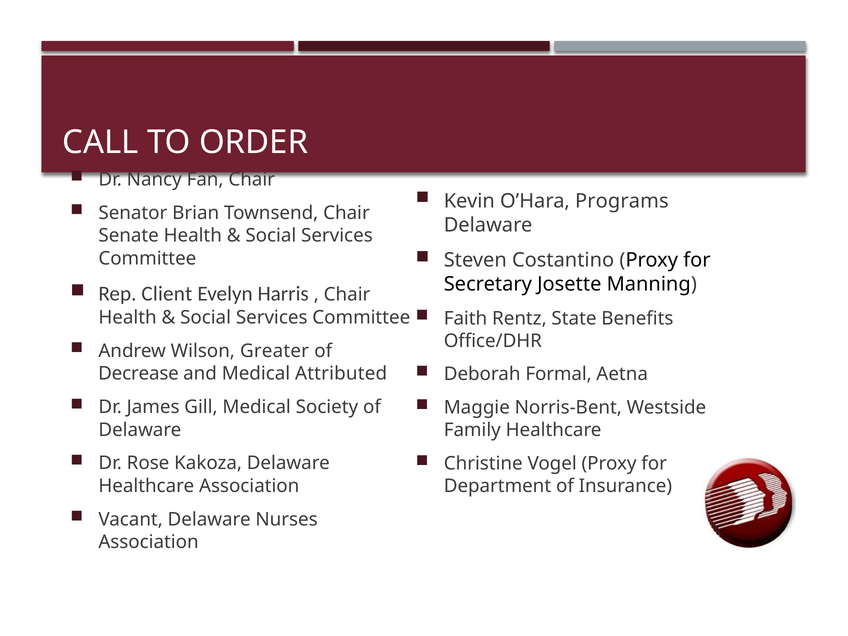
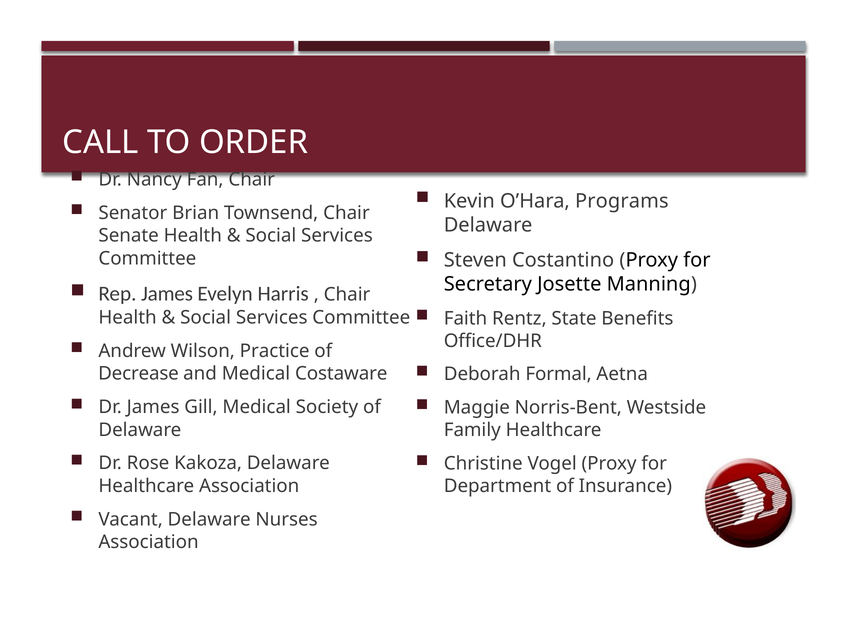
Rep Client: Client -> James
Greater: Greater -> Practice
Attributed: Attributed -> Costaware
